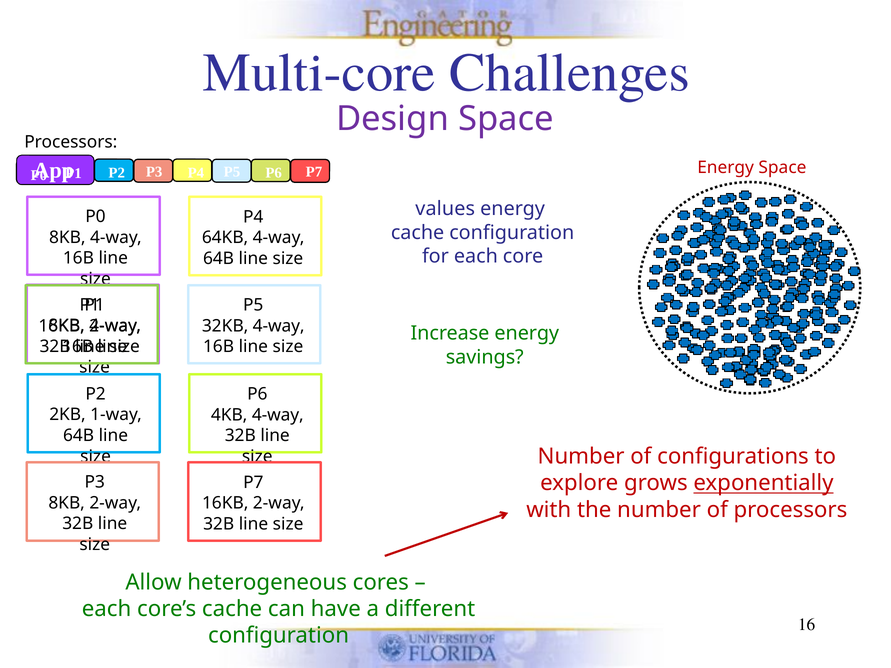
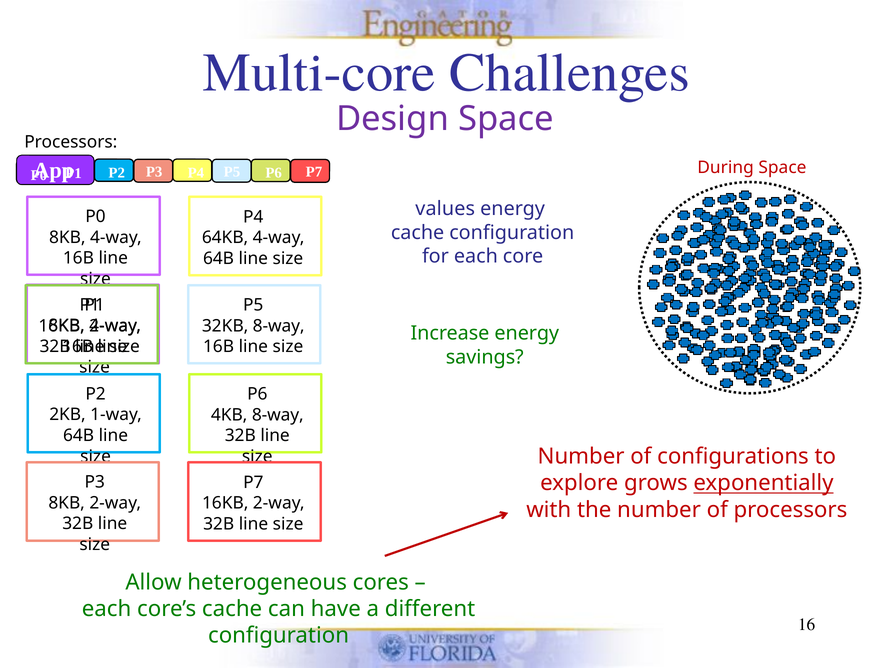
Energy at (726, 168): Energy -> During
32KB 4-way: 4-way -> 8-way
4KB 4-way: 4-way -> 8-way
